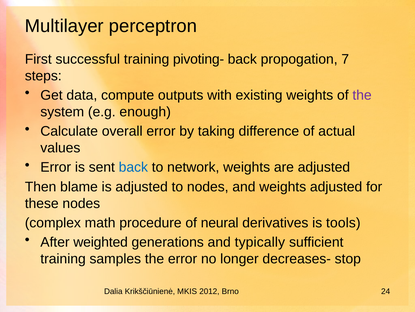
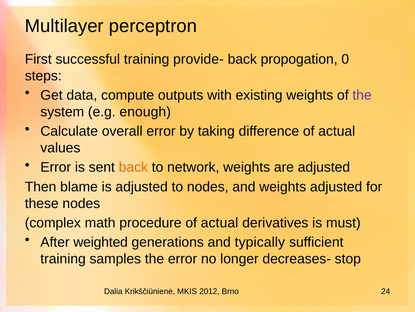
pivoting-: pivoting- -> provide-
7: 7 -> 0
back at (133, 167) colour: blue -> orange
procedure of neural: neural -> actual
tools: tools -> must
